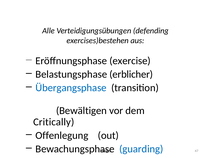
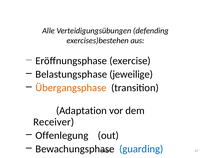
erblicher: erblicher -> jeweilige
Übergangsphase colour: blue -> orange
Bewältigen: Bewältigen -> Adaptation
Critically: Critically -> Receiver
